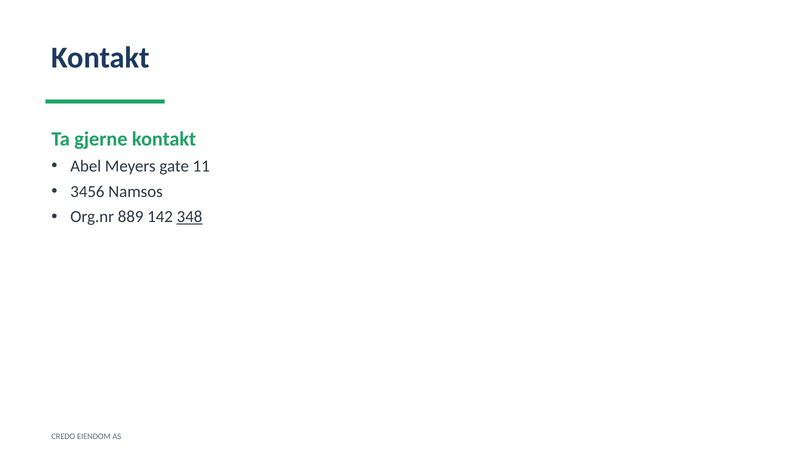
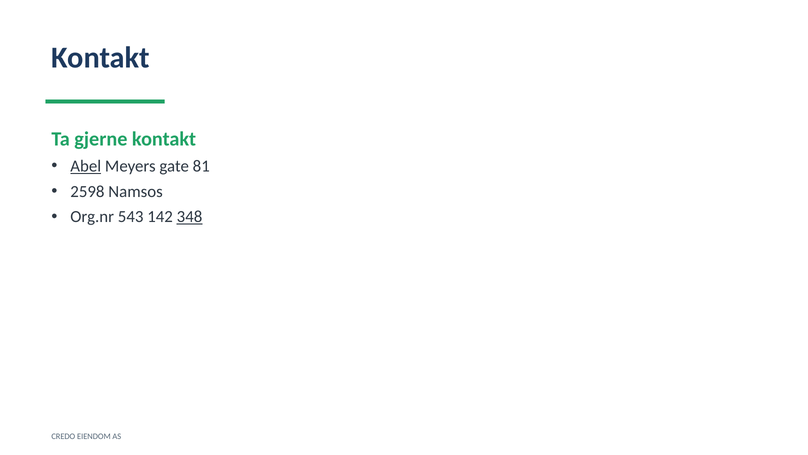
Abel underline: none -> present
11: 11 -> 81
3456: 3456 -> 2598
889: 889 -> 543
